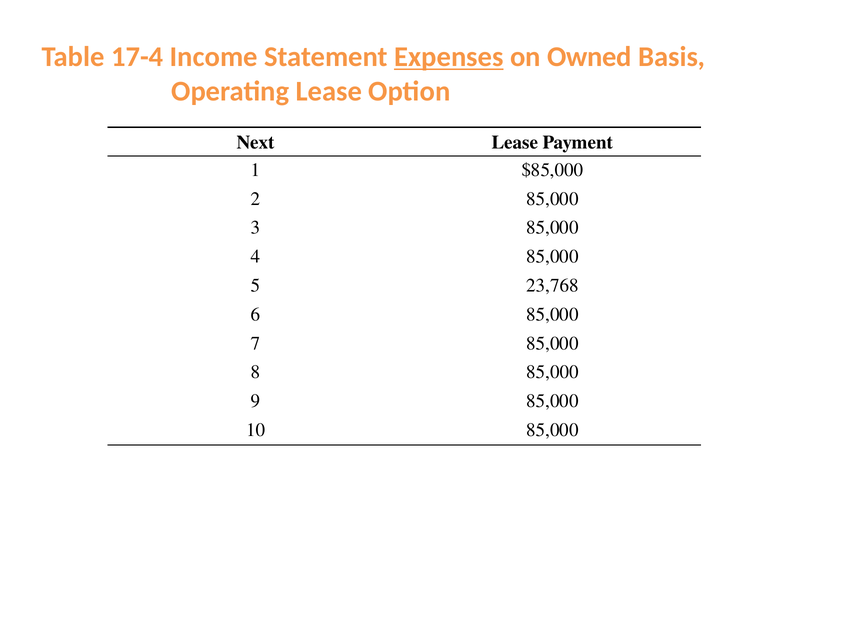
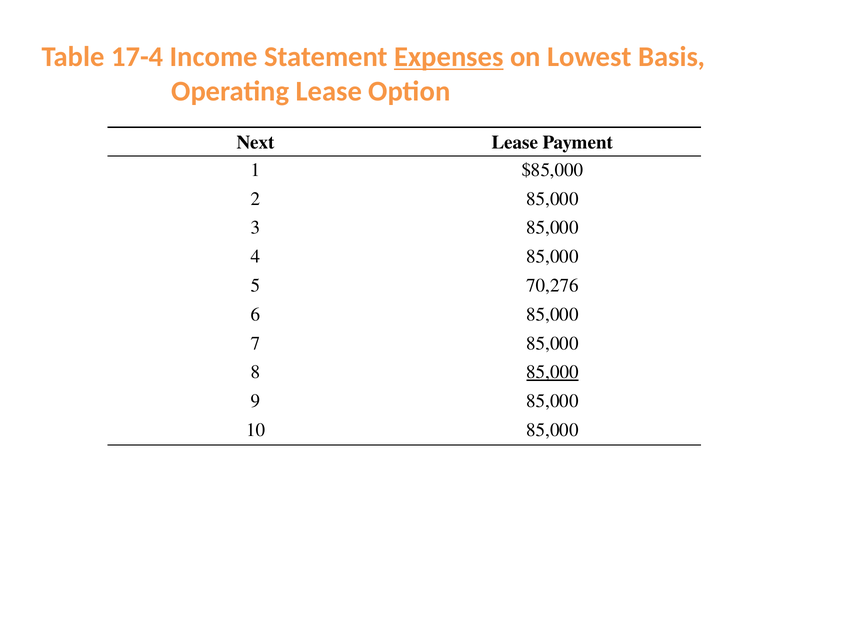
Owned: Owned -> Lowest
23,768: 23,768 -> 70,276
85,000 at (552, 372) underline: none -> present
